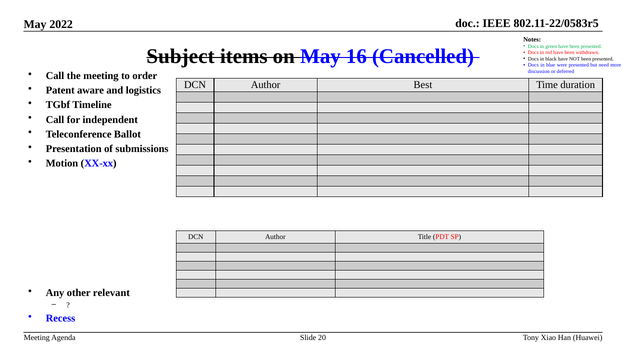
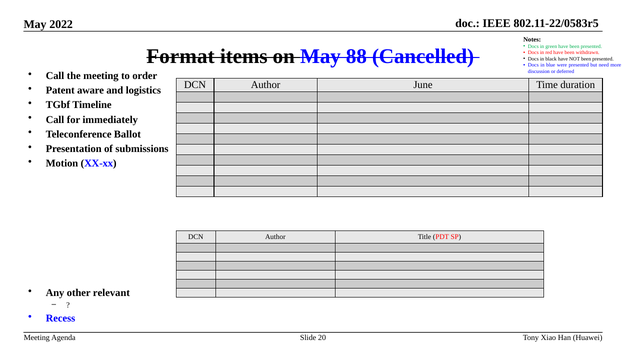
Subject: Subject -> Format
16: 16 -> 88
Best: Best -> June
independent: independent -> immediately
